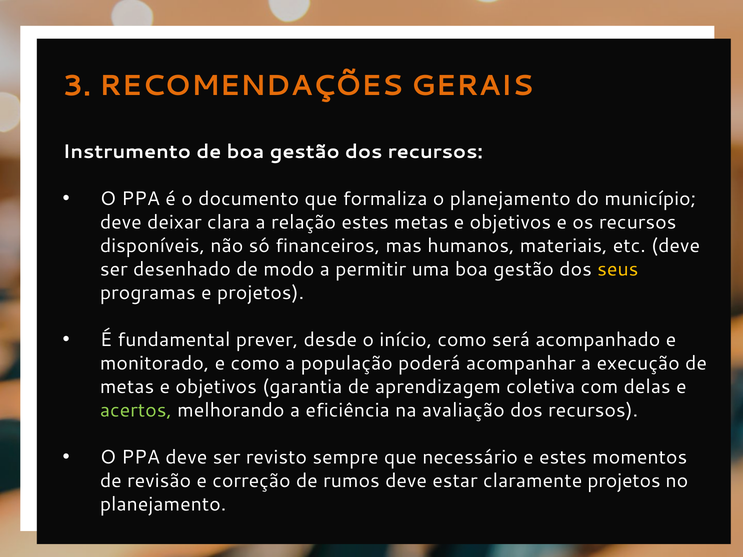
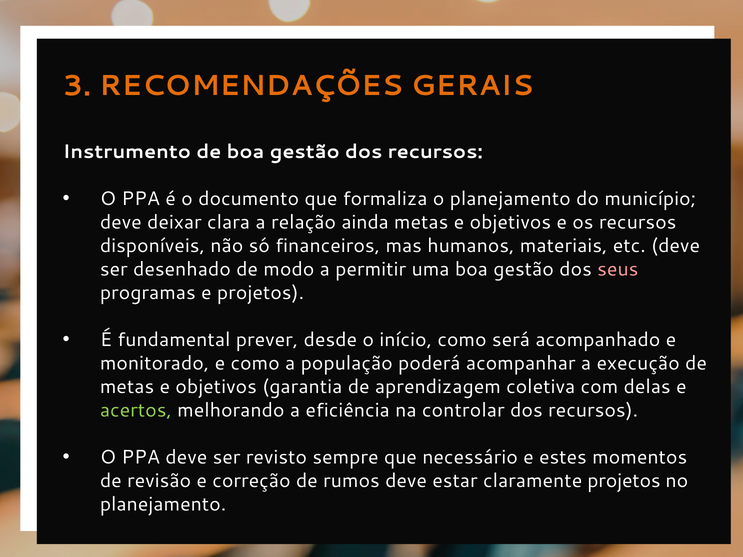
relação estes: estes -> ainda
seus colour: yellow -> pink
avaliação: avaliação -> controlar
